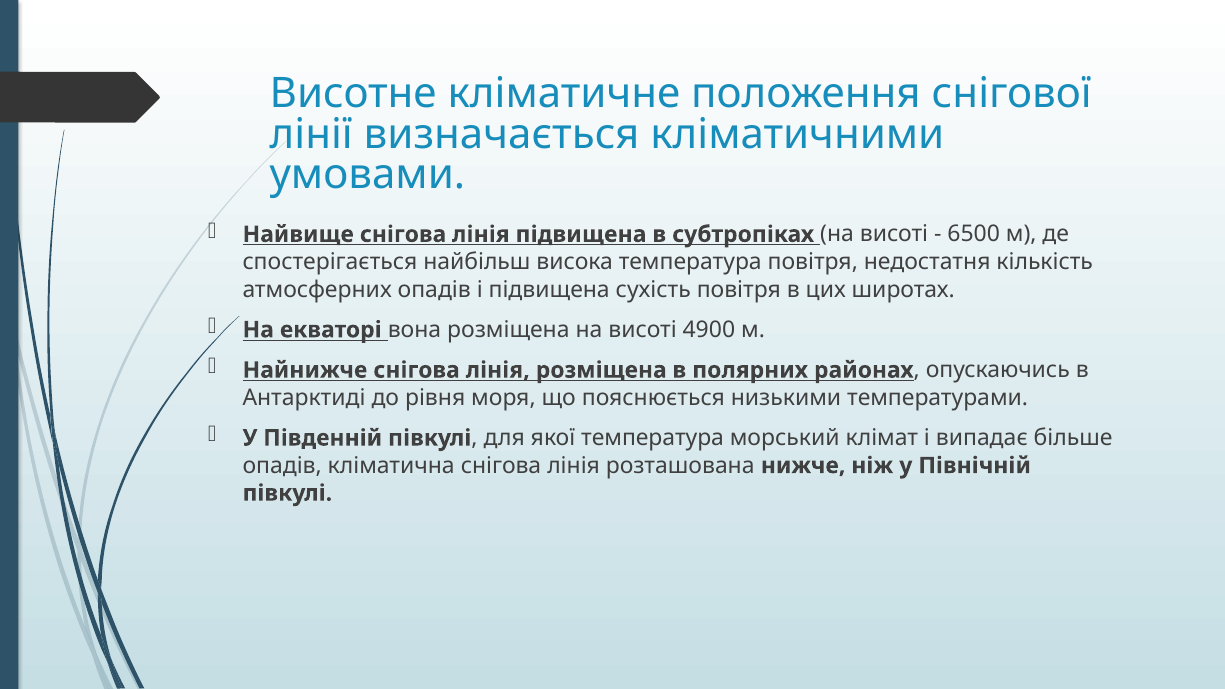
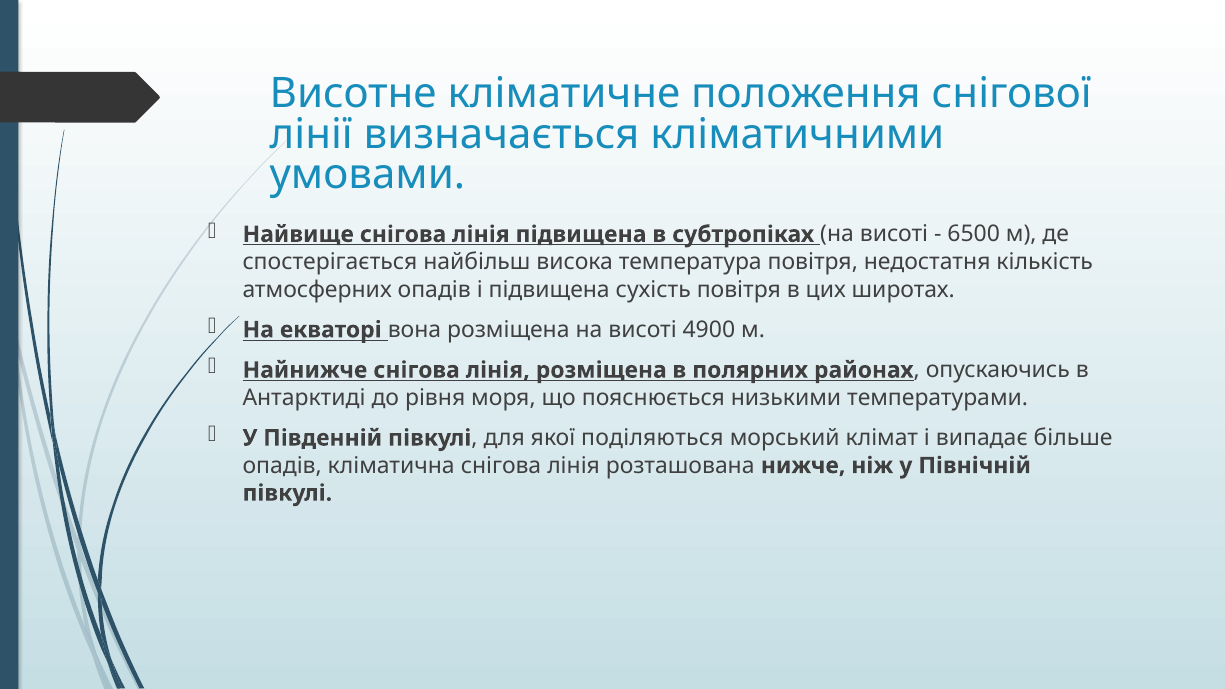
якої температура: температура -> поділяються
